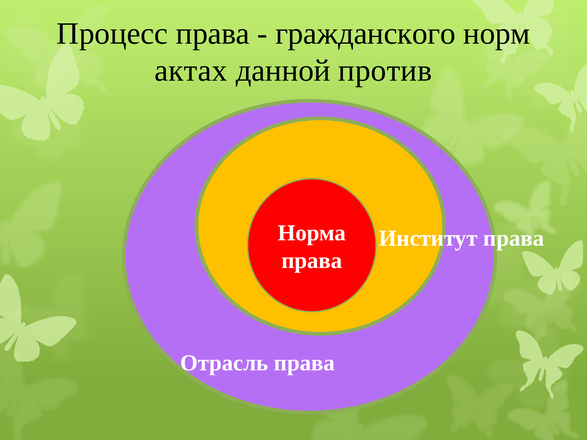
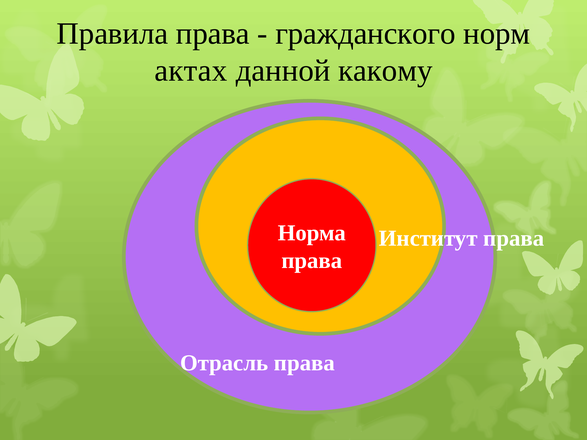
Процесс: Процесс -> Правила
против: против -> какому
